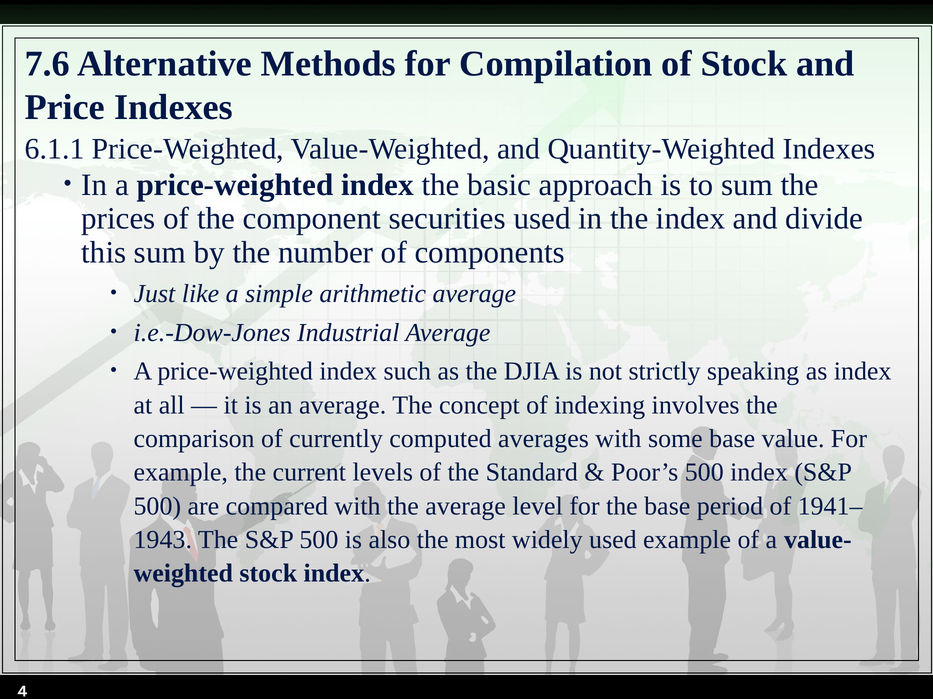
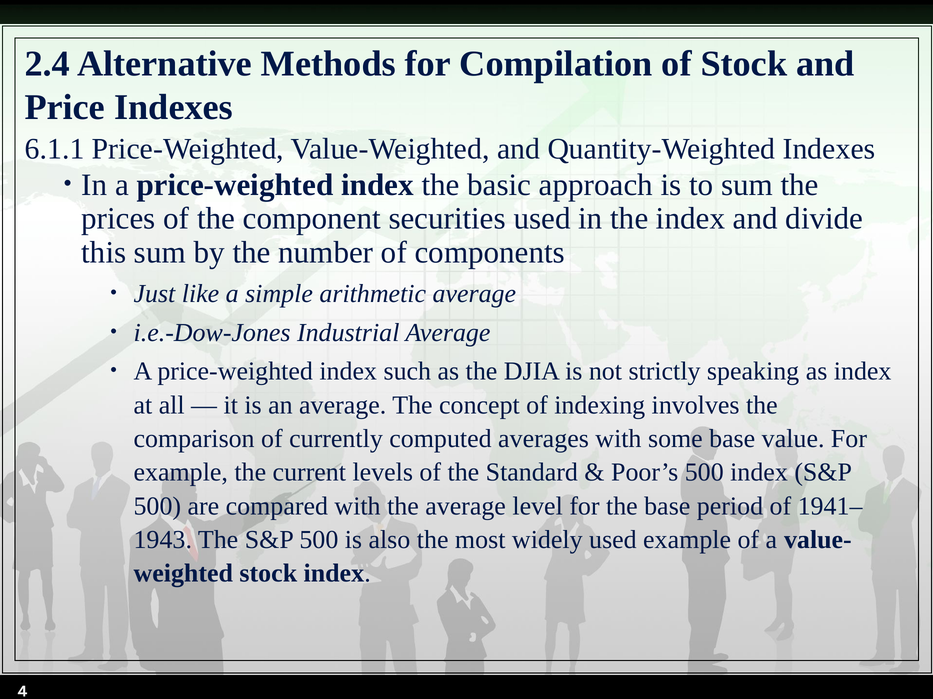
7.6: 7.6 -> 2.4
